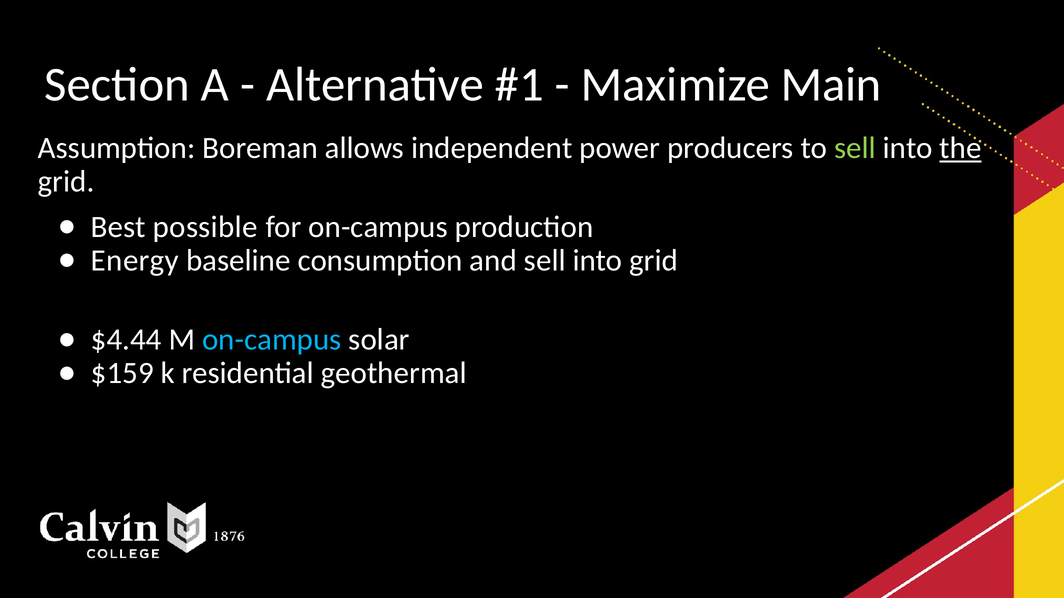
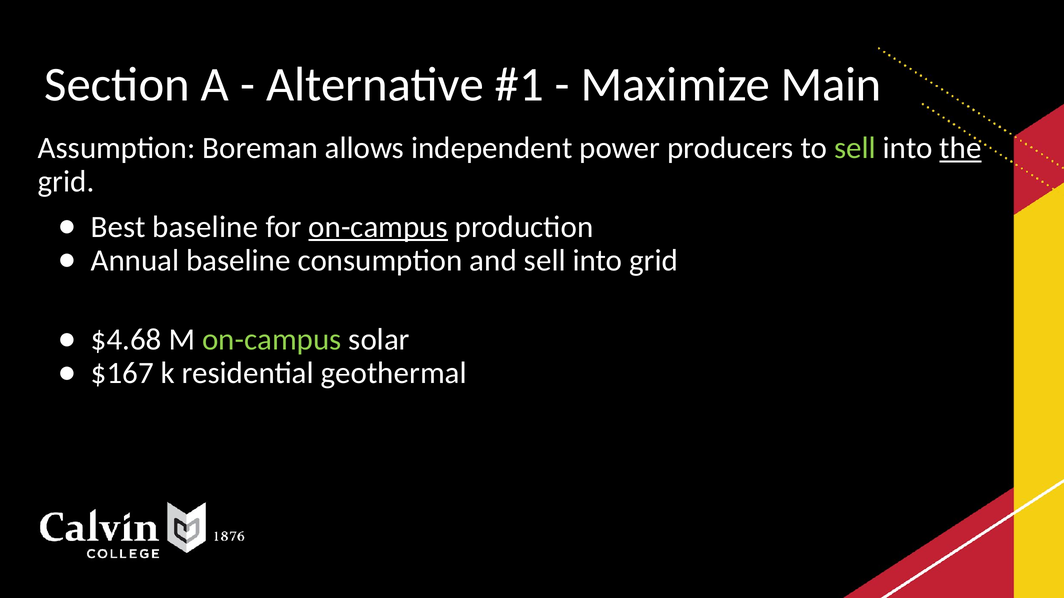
Best possible: possible -> baseline
on-campus at (378, 227) underline: none -> present
Energy: Energy -> Annual
$4.44: $4.44 -> $4.68
on-campus at (272, 340) colour: light blue -> light green
$159: $159 -> $167
